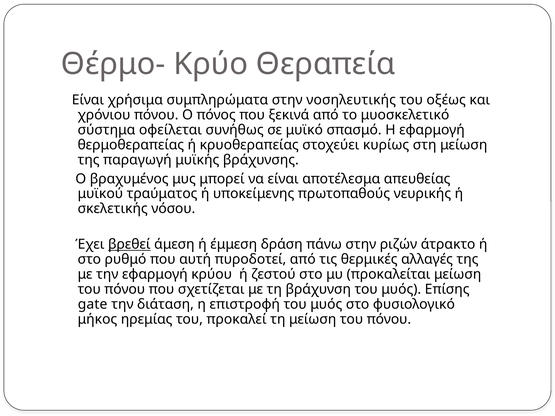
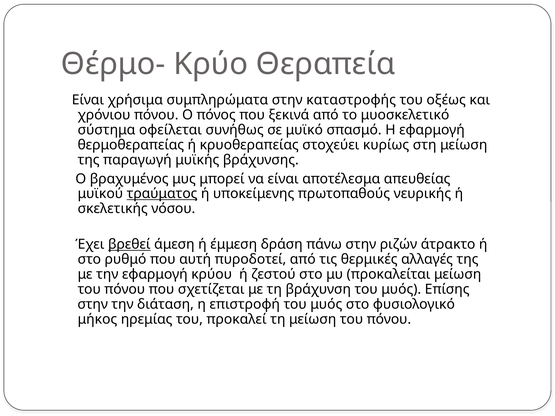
νοσηλευτικής: νοσηλευτικής -> καταστροφής
τραύματος underline: none -> present
gate at (93, 304): gate -> στην
